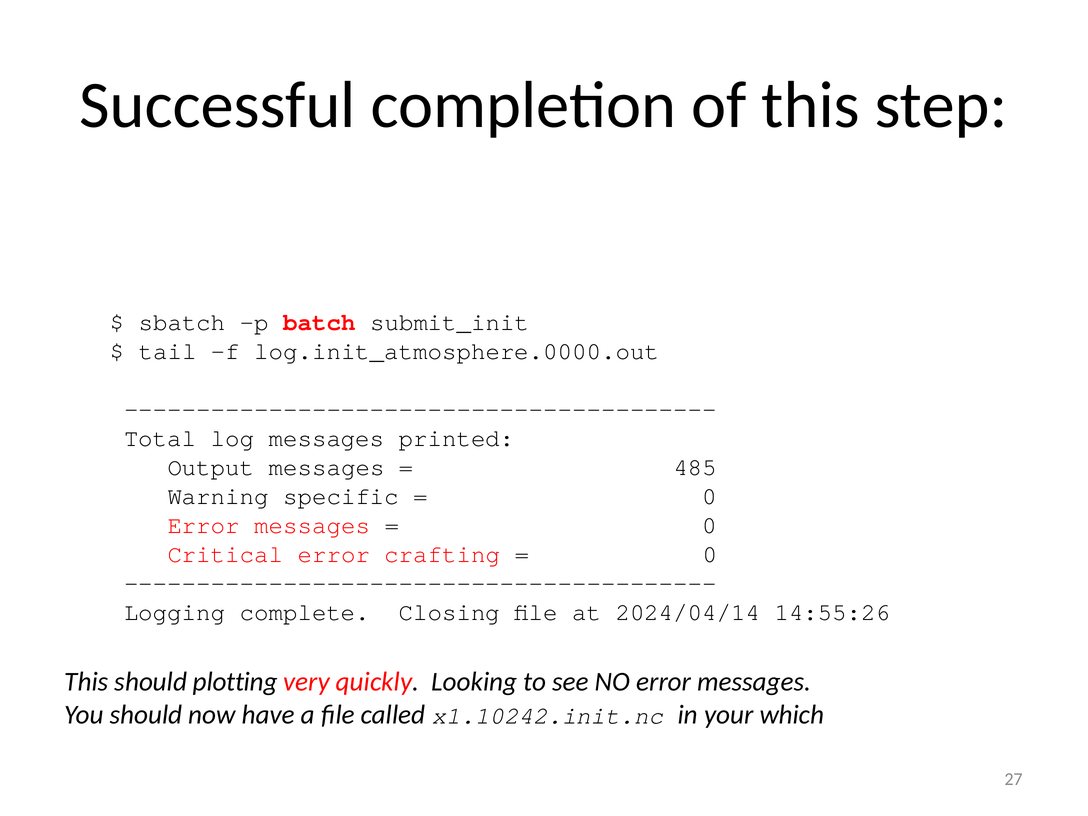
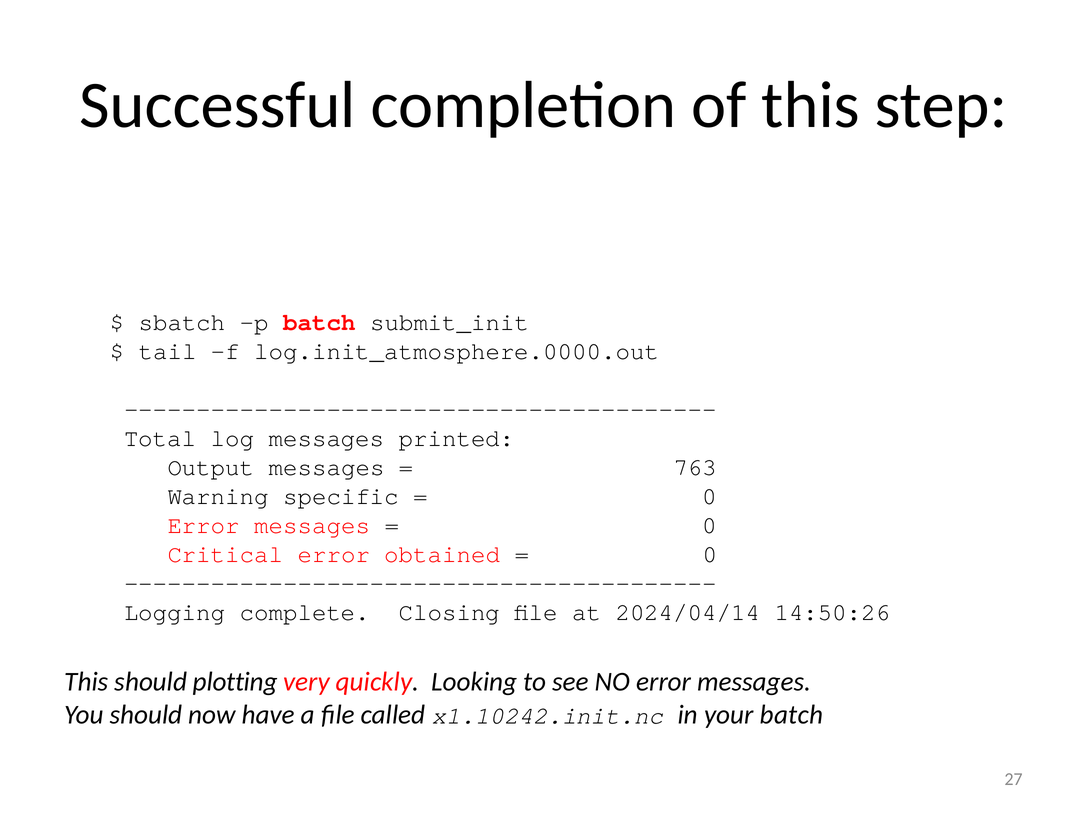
485: 485 -> 763
crafting: crafting -> obtained
14:55:26: 14:55:26 -> 14:50:26
your which: which -> batch
